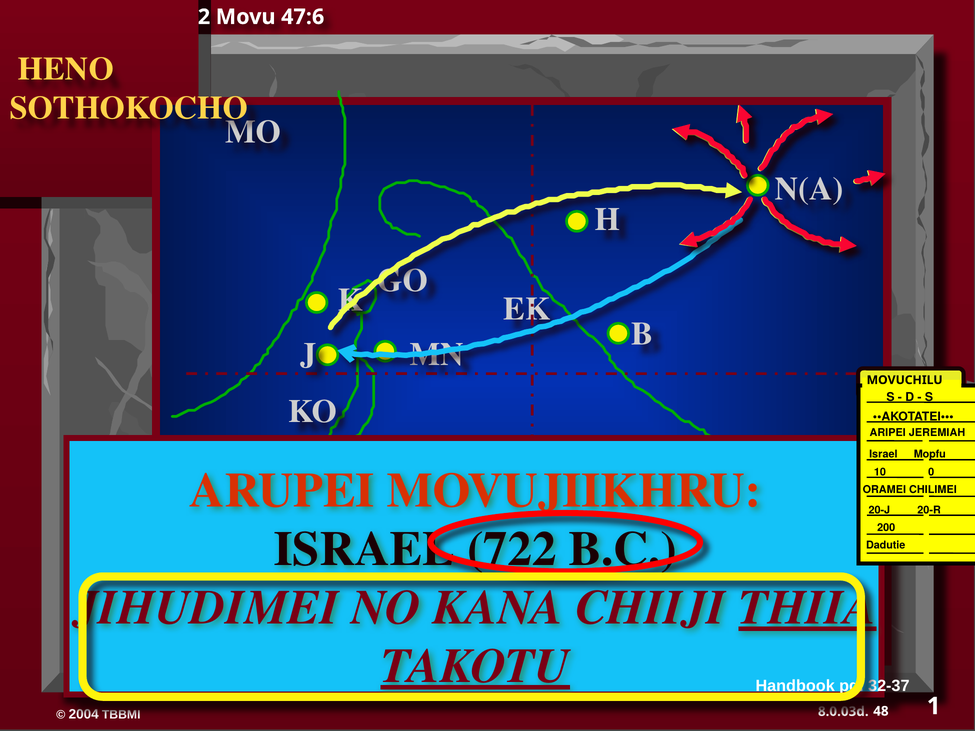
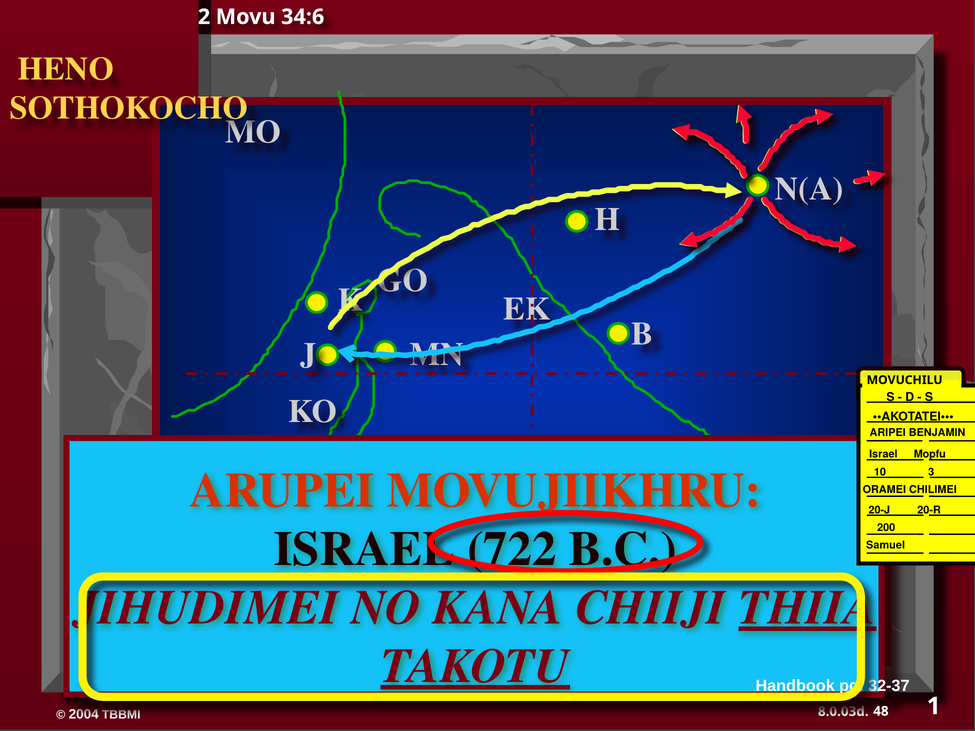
47:6: 47:6 -> 34:6
JEREMIAH: JEREMIAH -> BENJAMIN
0: 0 -> 3
Dadutie: Dadutie -> Samuel
